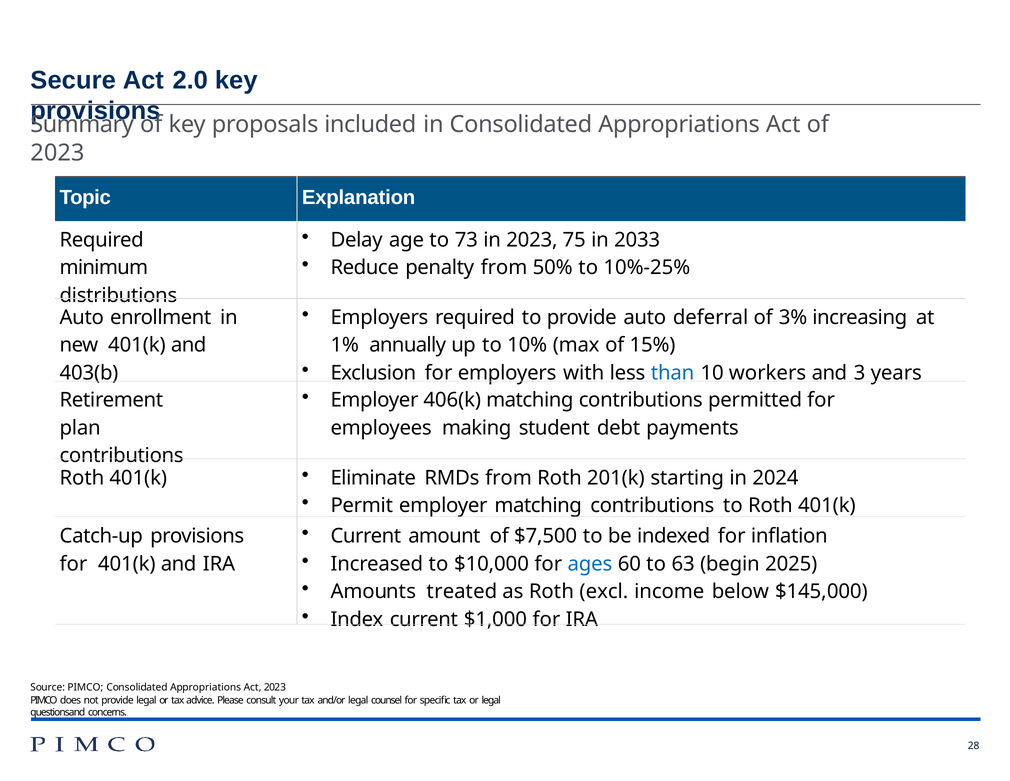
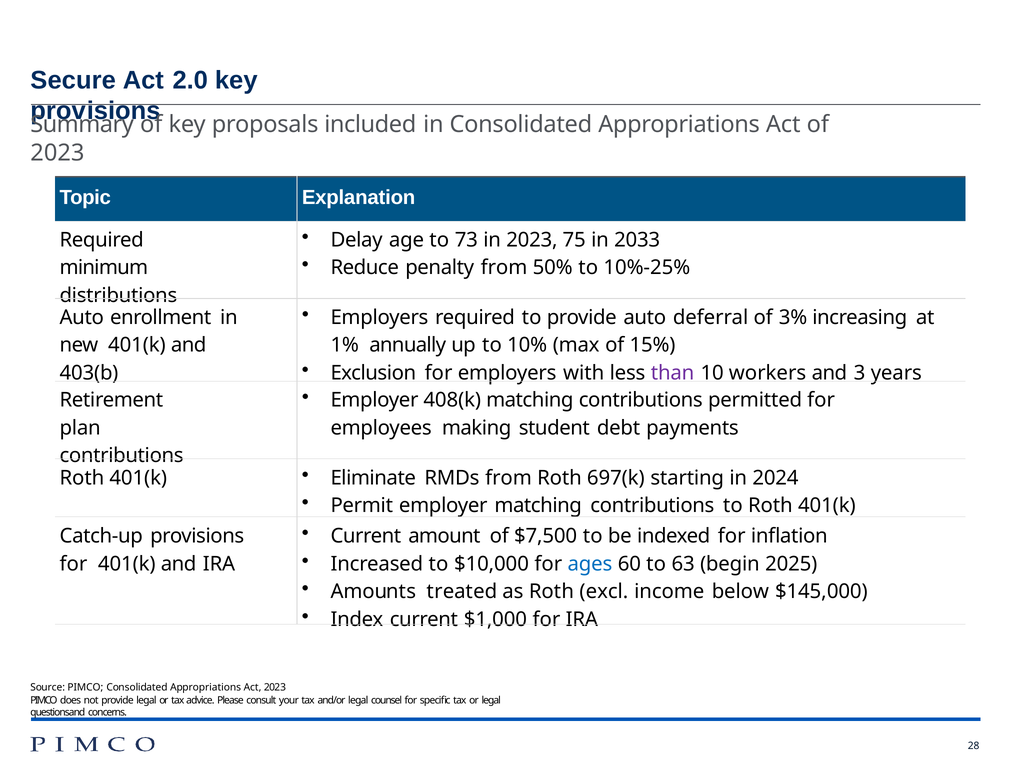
than colour: blue -> purple
406(k: 406(k -> 408(k
201(k: 201(k -> 697(k
